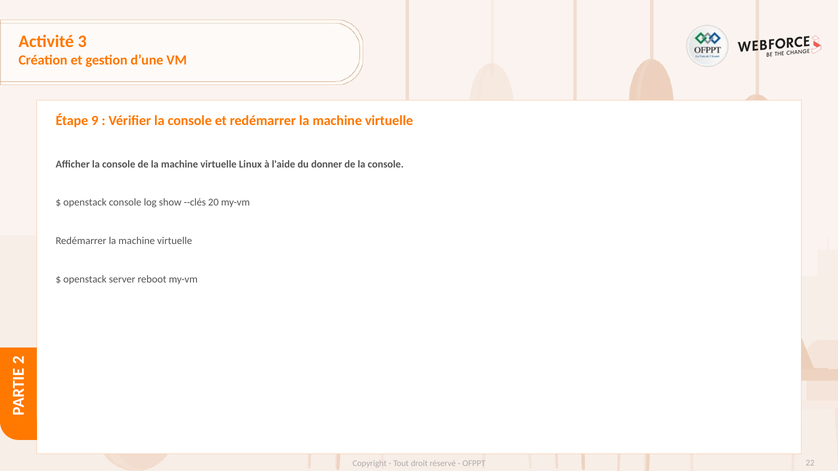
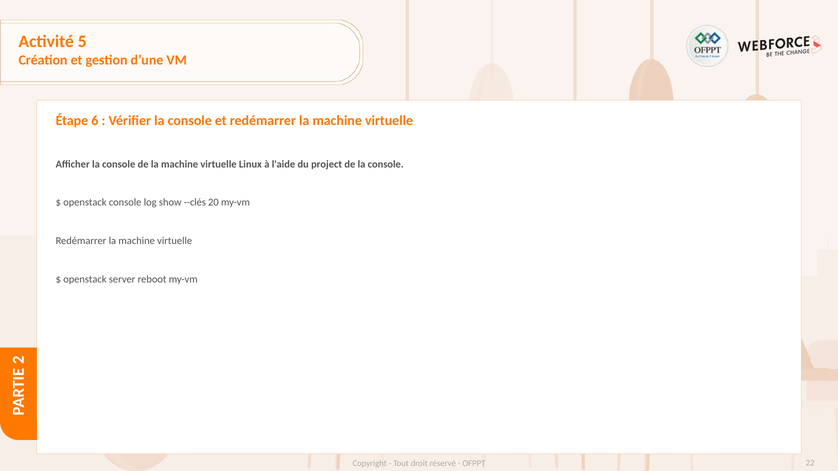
3: 3 -> 5
9: 9 -> 6
donner: donner -> project
